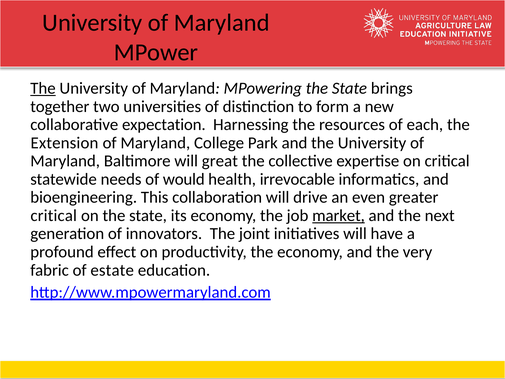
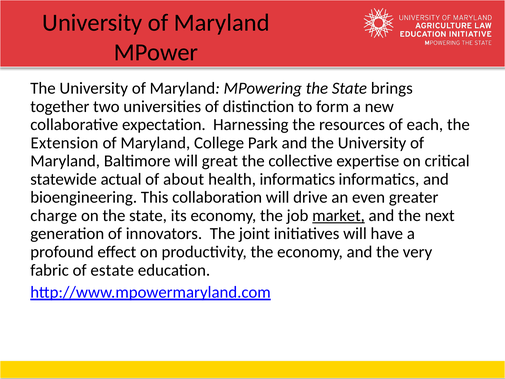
The at (43, 88) underline: present -> none
needs: needs -> actual
would: would -> about
health irrevocable: irrevocable -> informatics
critical at (54, 215): critical -> charge
